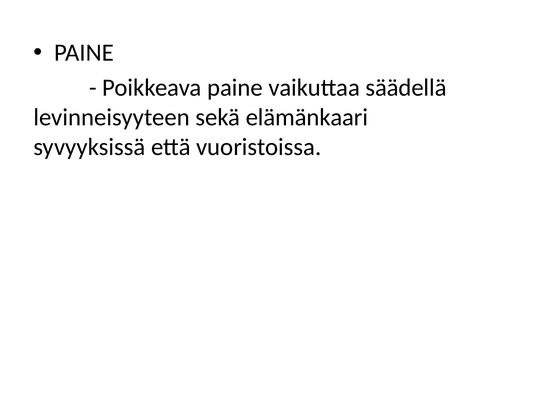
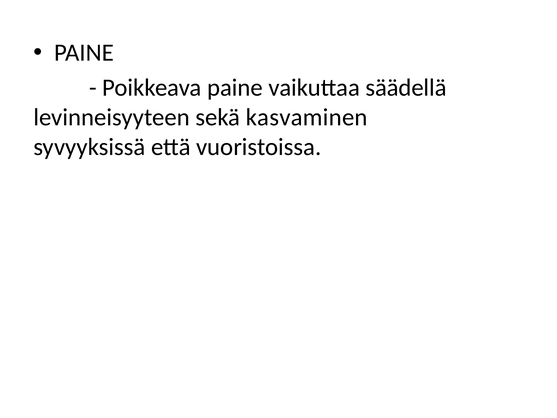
elämänkaari: elämänkaari -> kasvaminen
